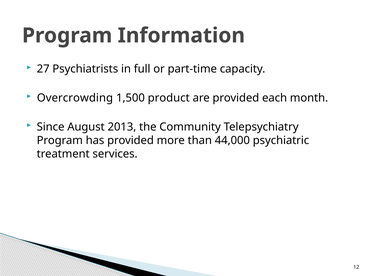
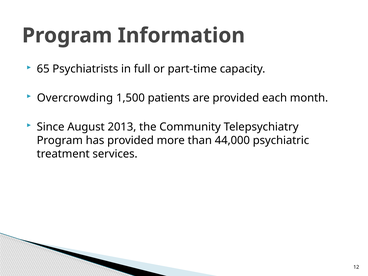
27: 27 -> 65
product: product -> patients
